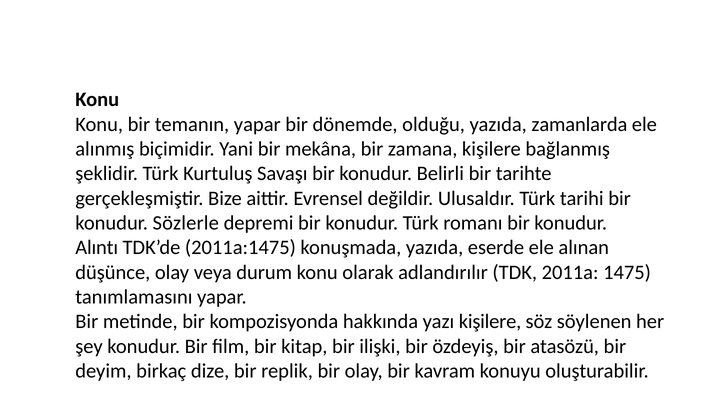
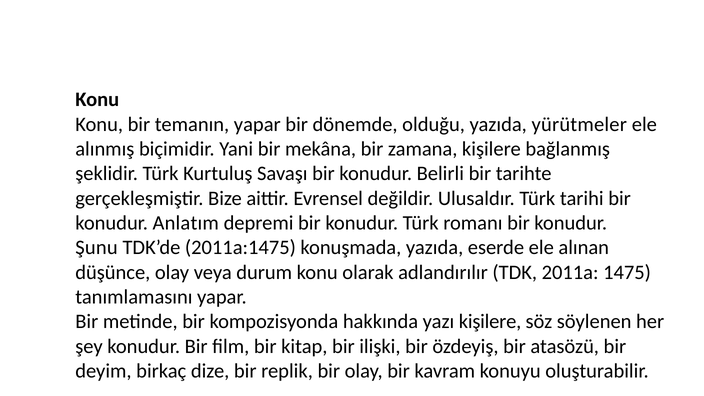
zamanlarda: zamanlarda -> yürütmeler
Sözlerle: Sözlerle -> Anlatım
Alıntı: Alıntı -> Şunu
